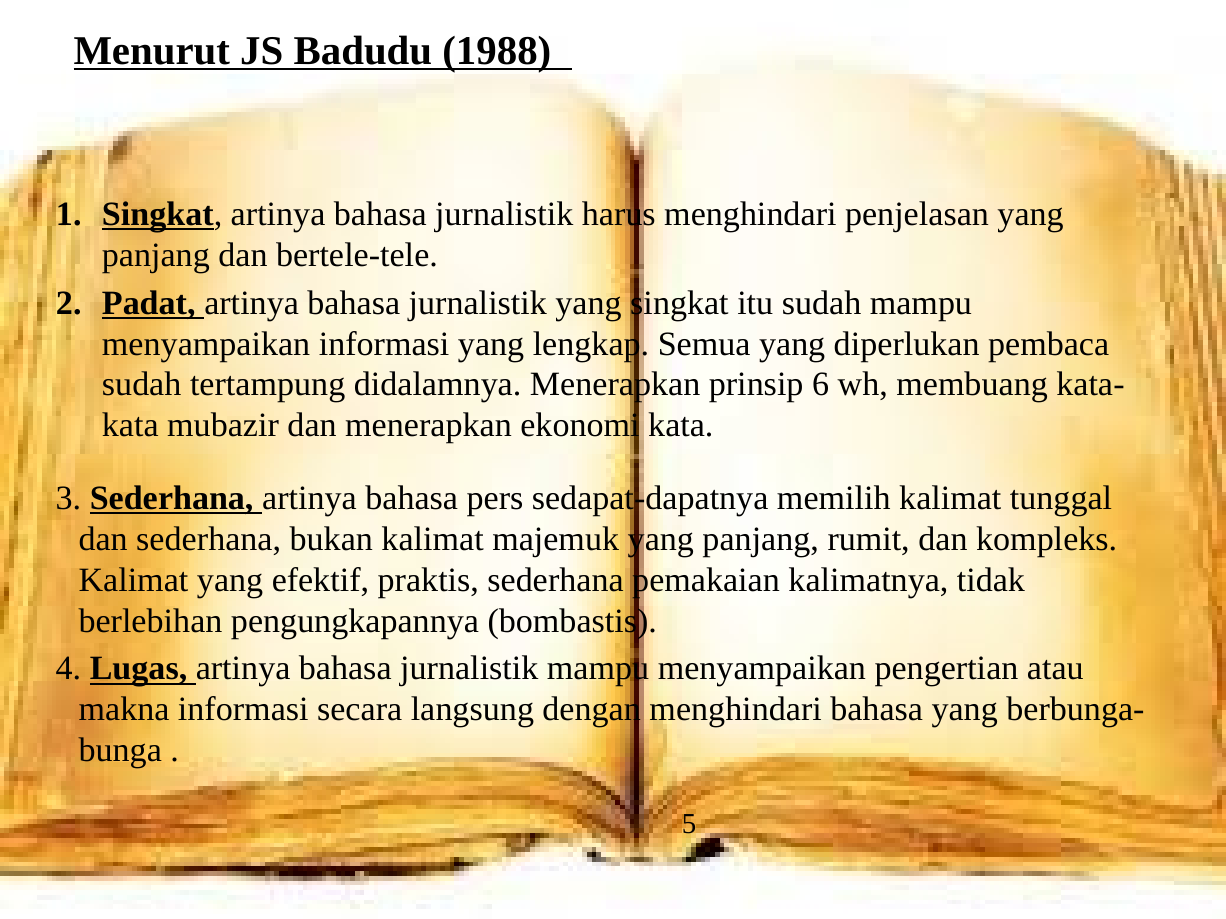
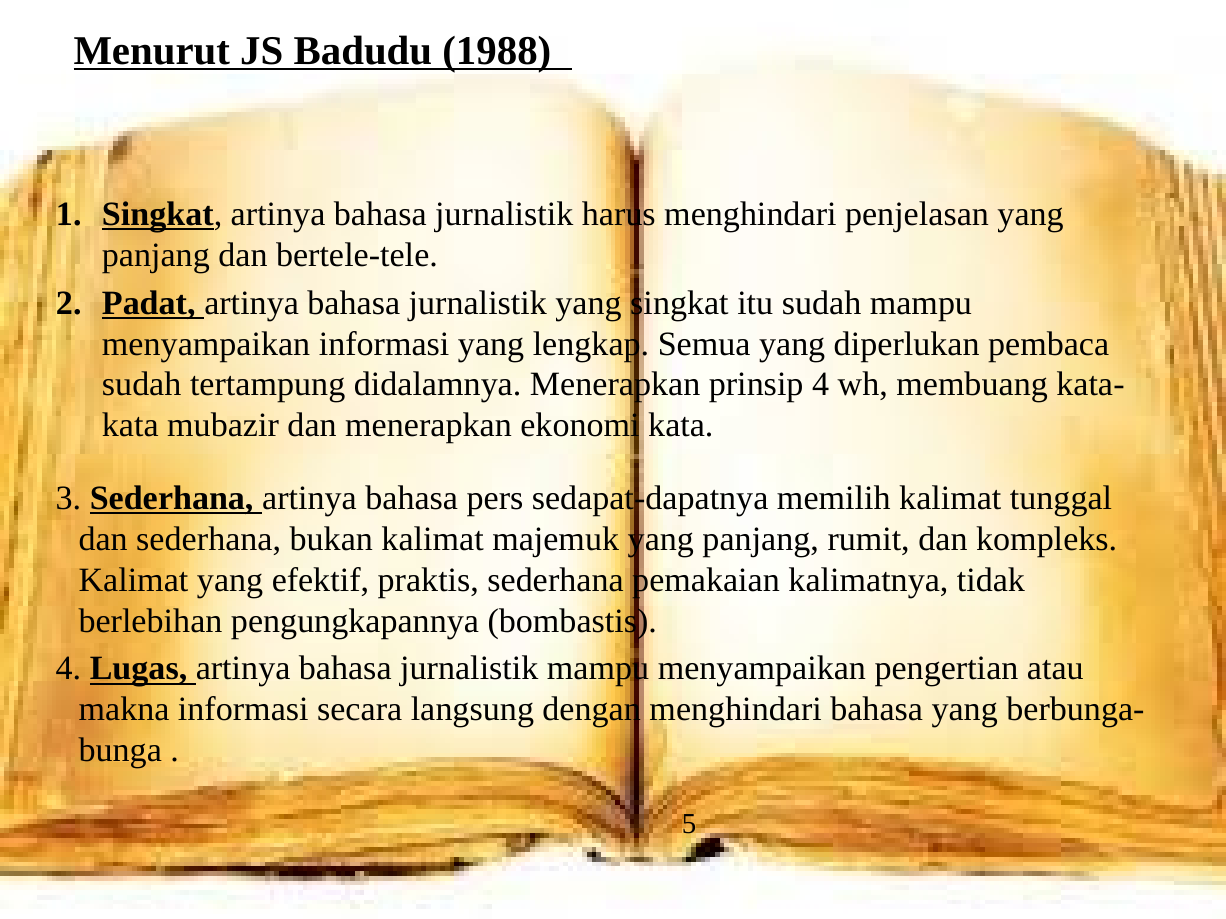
prinsip 6: 6 -> 4
